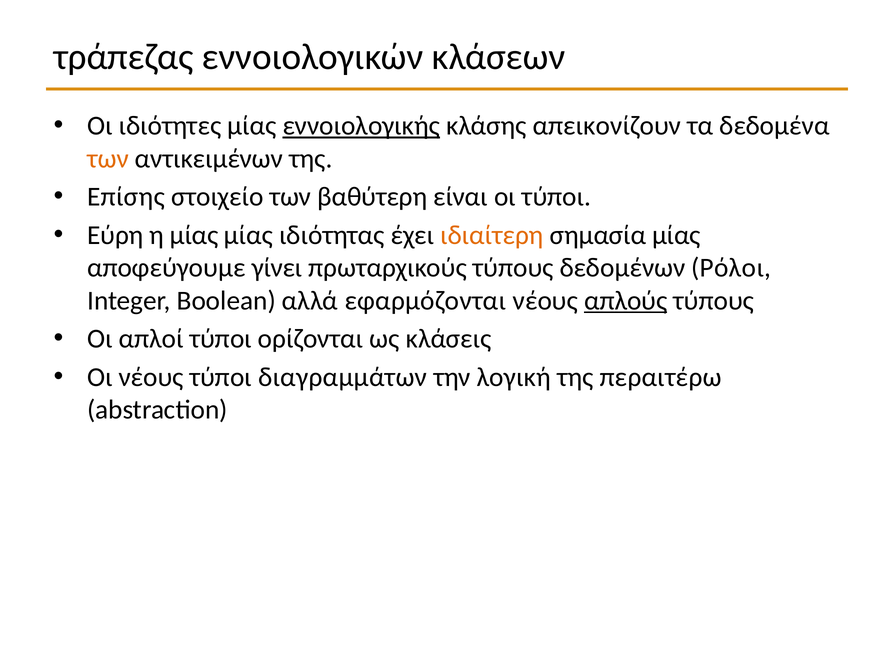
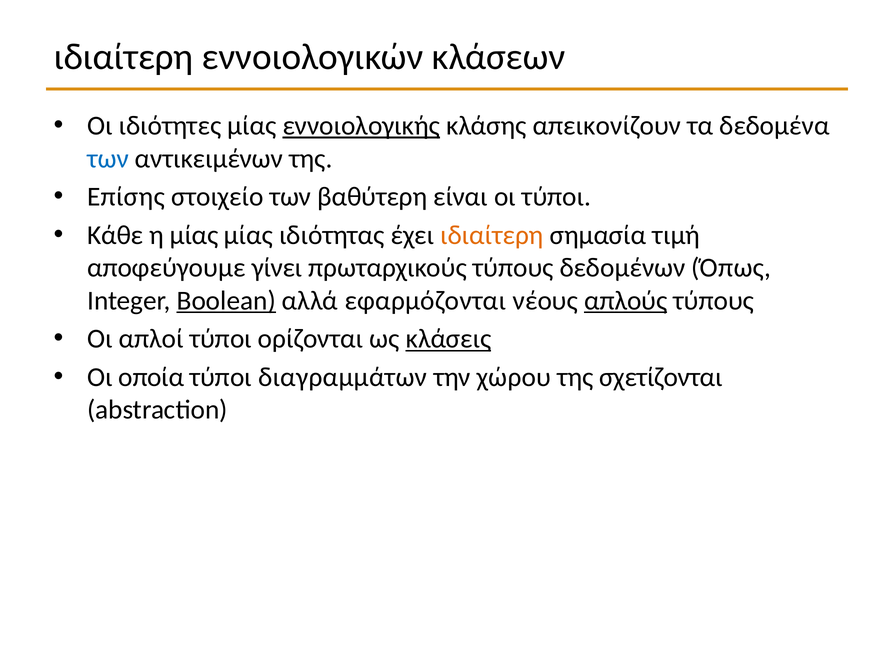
τράπεζας at (124, 57): τράπεζας -> ιδιαίτερη
των at (108, 158) colour: orange -> blue
Εύρη: Εύρη -> Κάθε
σημασία μίας: μίας -> τιμή
Ρόλοι: Ρόλοι -> Όπως
Boolean underline: none -> present
κλάσεις underline: none -> present
Οι νέους: νέους -> οποία
λογική: λογική -> χώρου
περαιτέρω: περαιτέρω -> σχετίζονται
